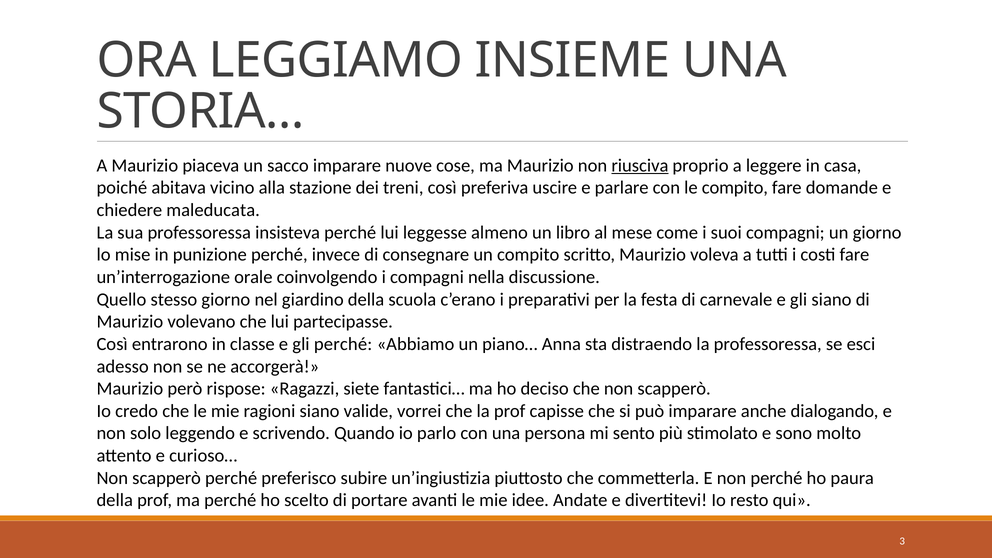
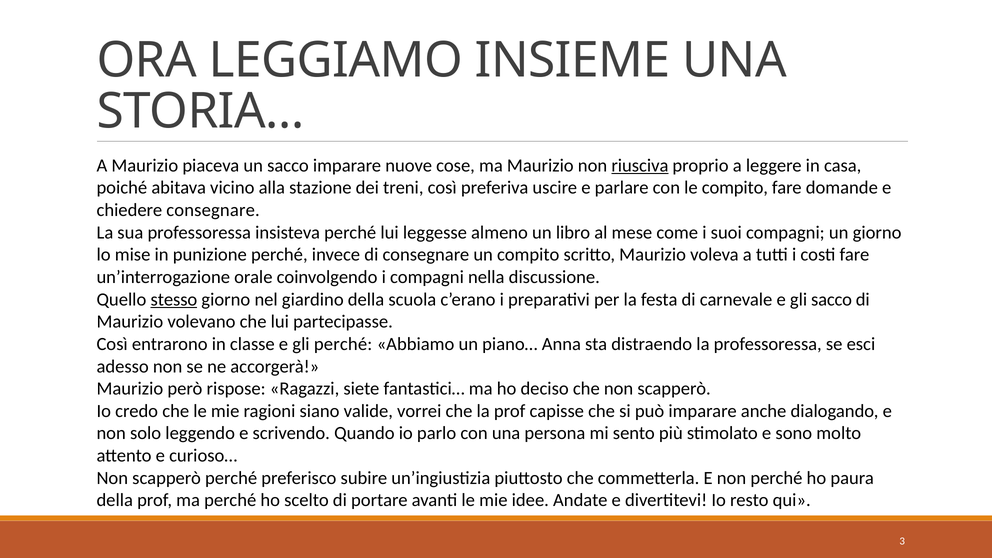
chiedere maleducata: maleducata -> consegnare
stesso underline: none -> present
gli siano: siano -> sacco
